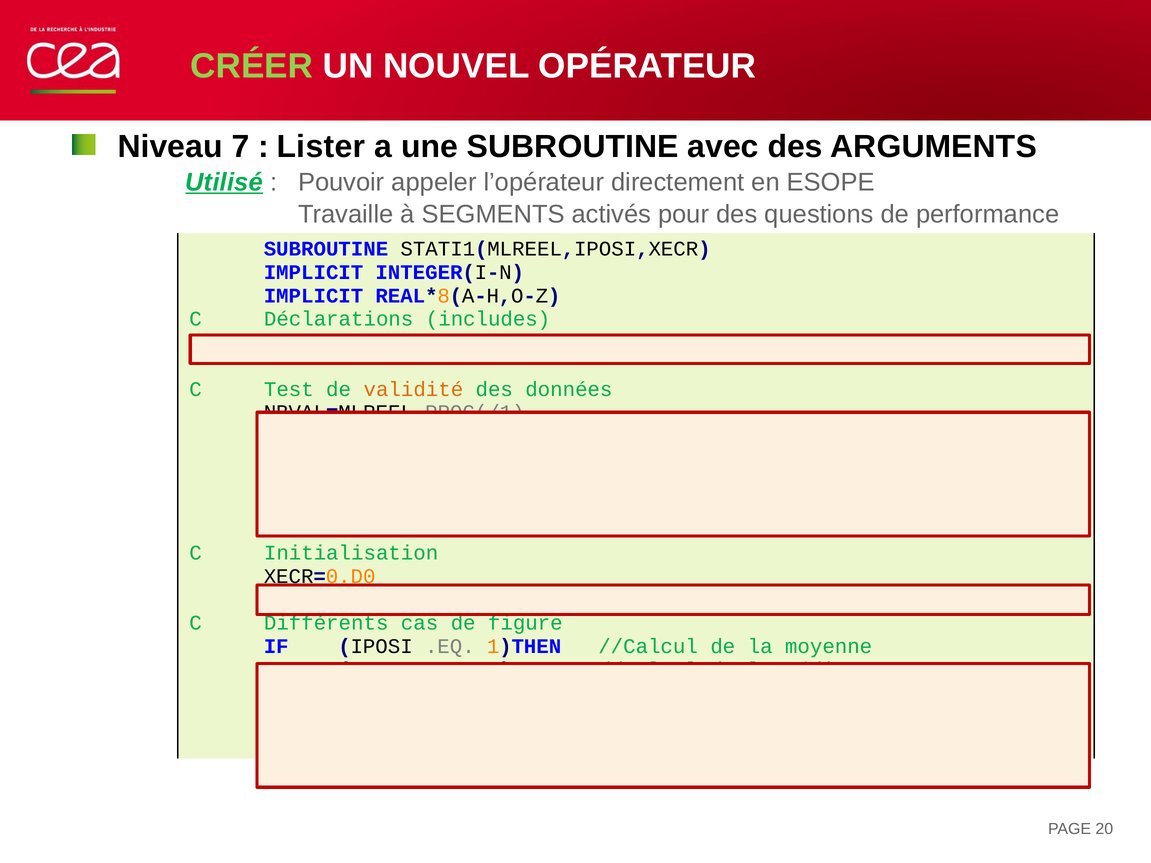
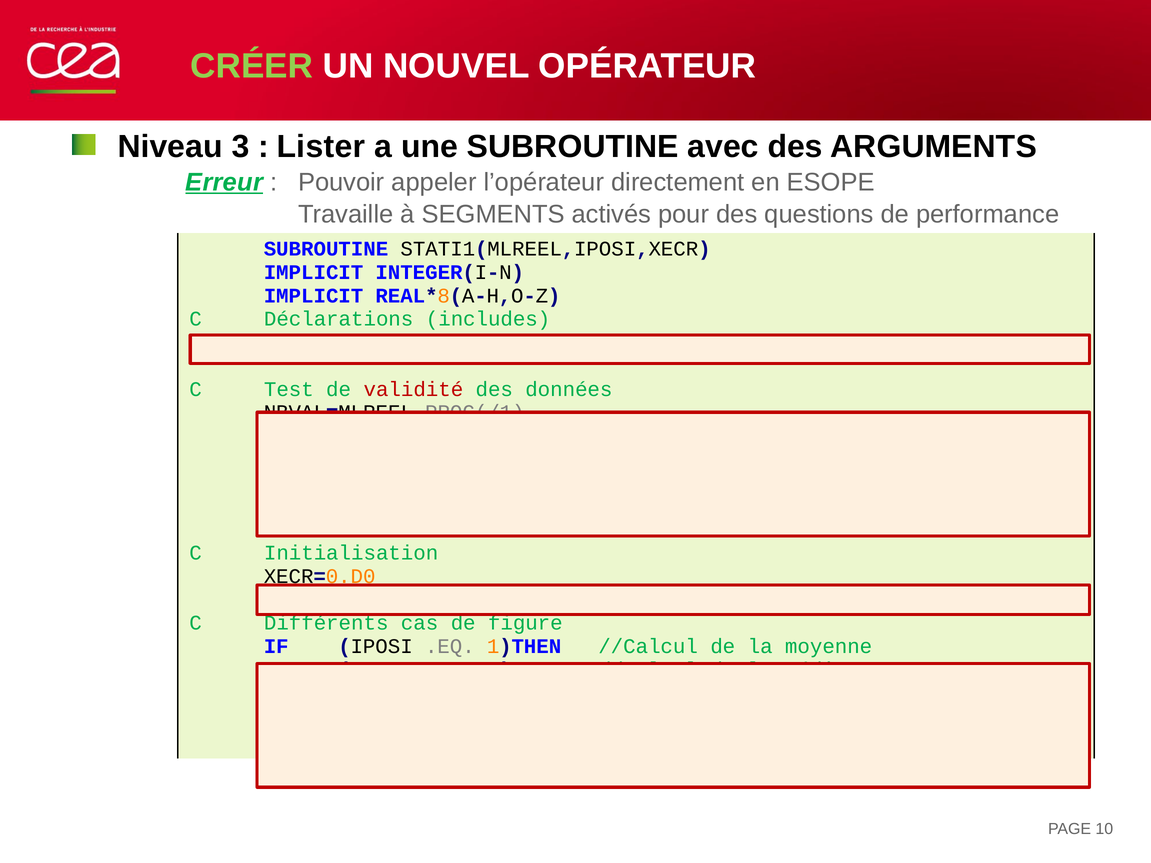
7: 7 -> 3
Utilisé: Utilisé -> Erreur
validité colour: orange -> red
20: 20 -> 10
